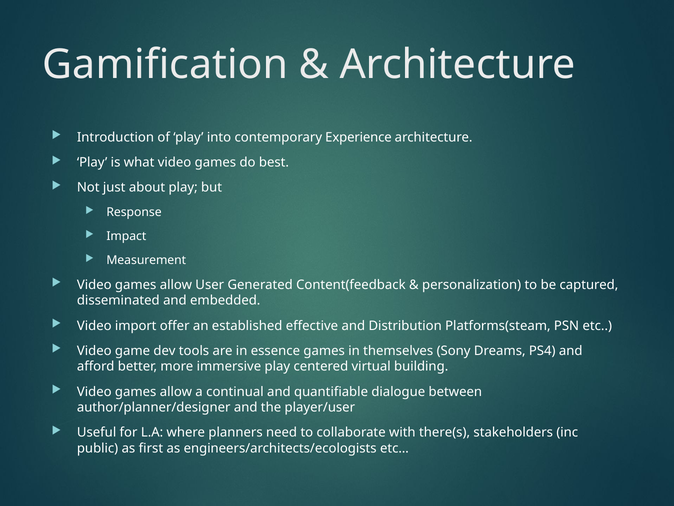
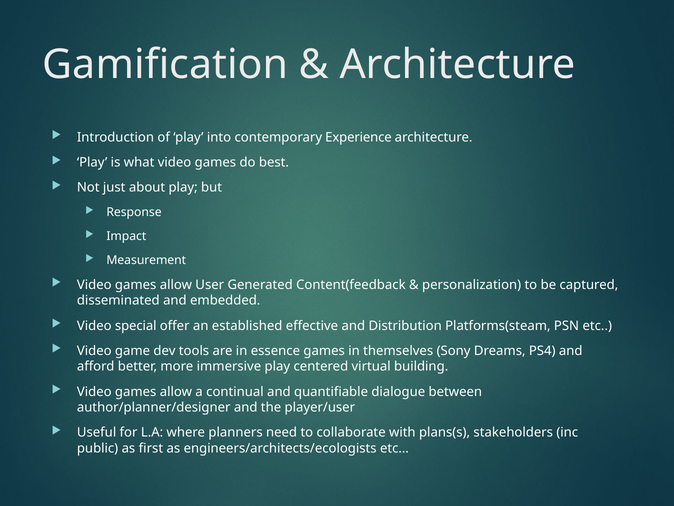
import: import -> special
there(s: there(s -> plans(s
